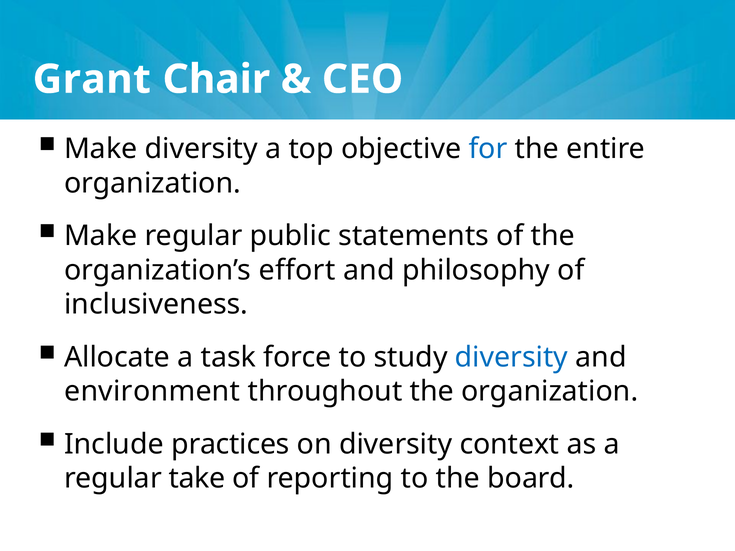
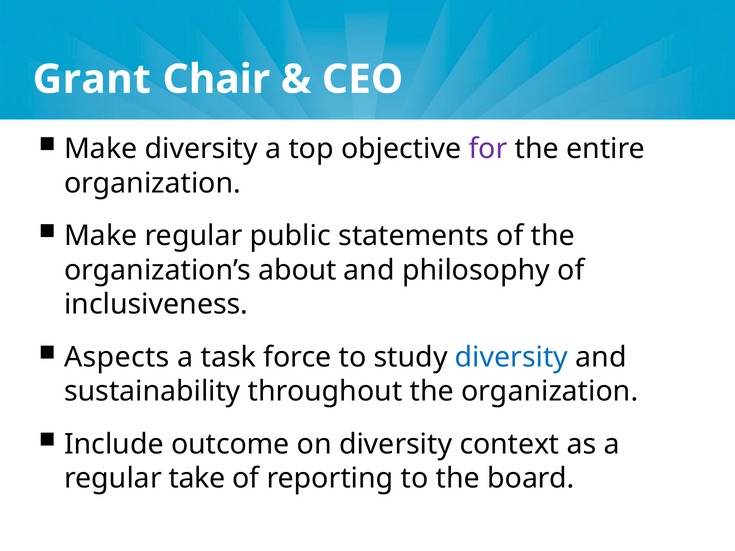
for colour: blue -> purple
effort: effort -> about
Allocate: Allocate -> Aspects
environment: environment -> sustainability
practices: practices -> outcome
